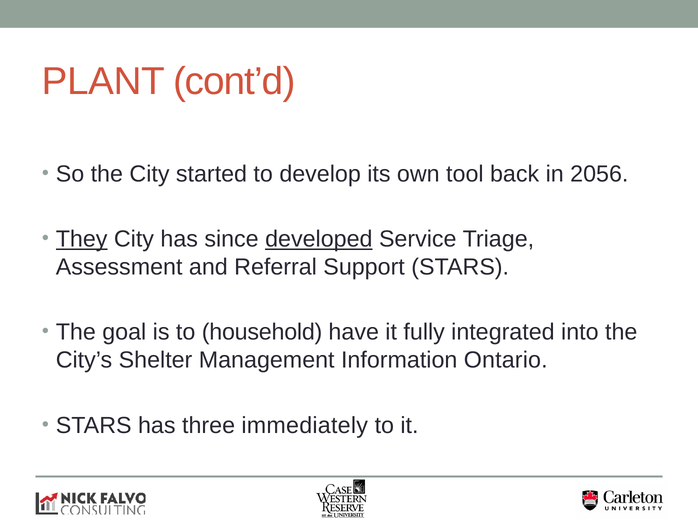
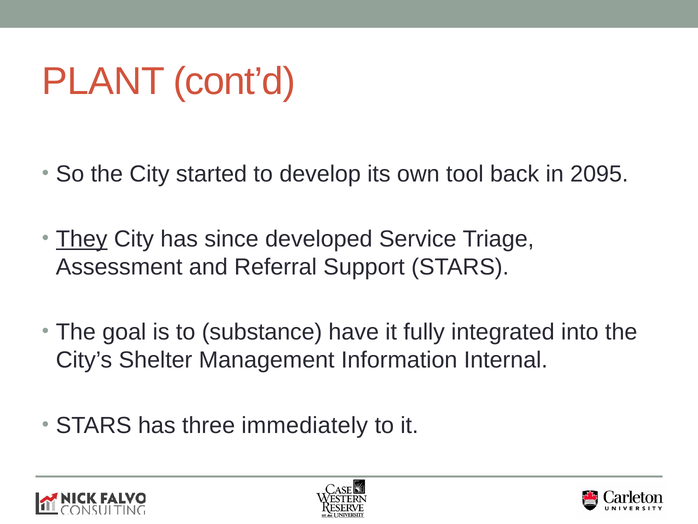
2056: 2056 -> 2095
developed underline: present -> none
household: household -> substance
Ontario: Ontario -> Internal
